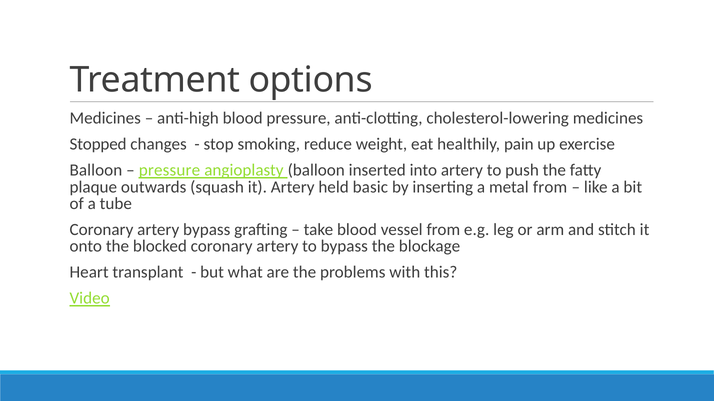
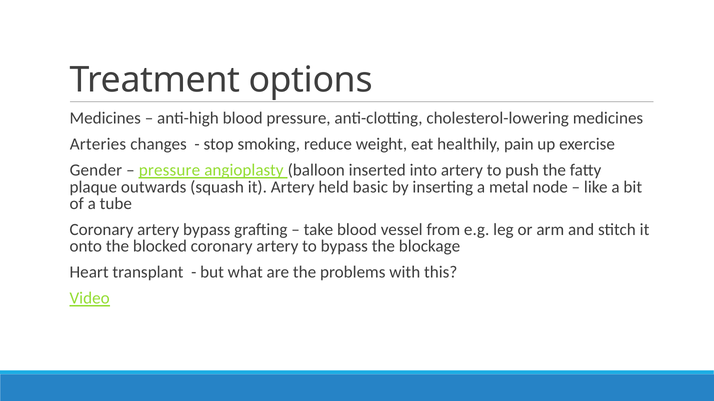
Stopped: Stopped -> Arteries
Balloon at (96, 171): Balloon -> Gender
metal from: from -> node
